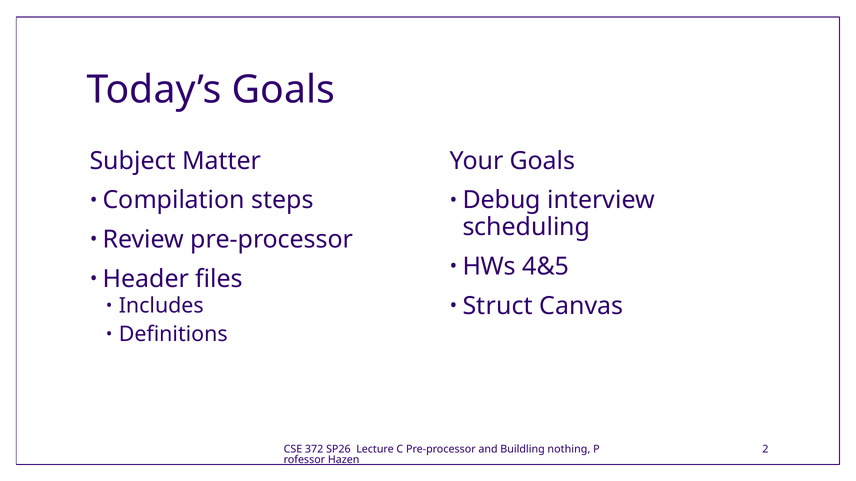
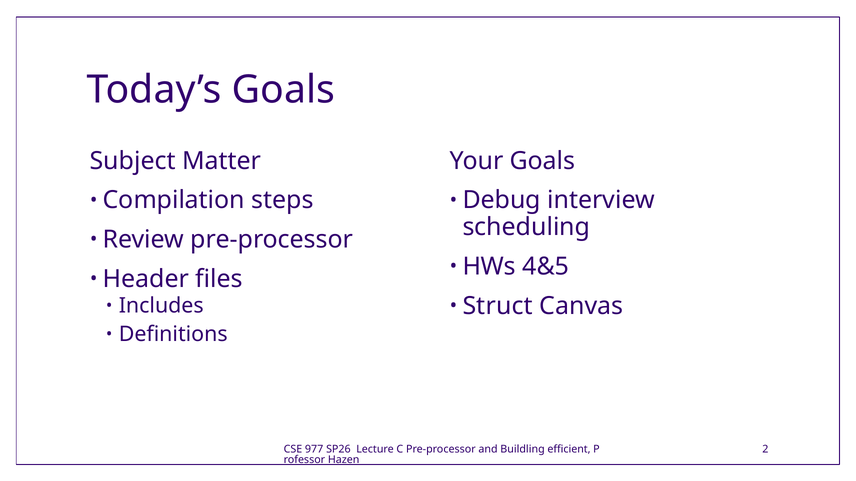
372: 372 -> 977
nothing: nothing -> efficient
